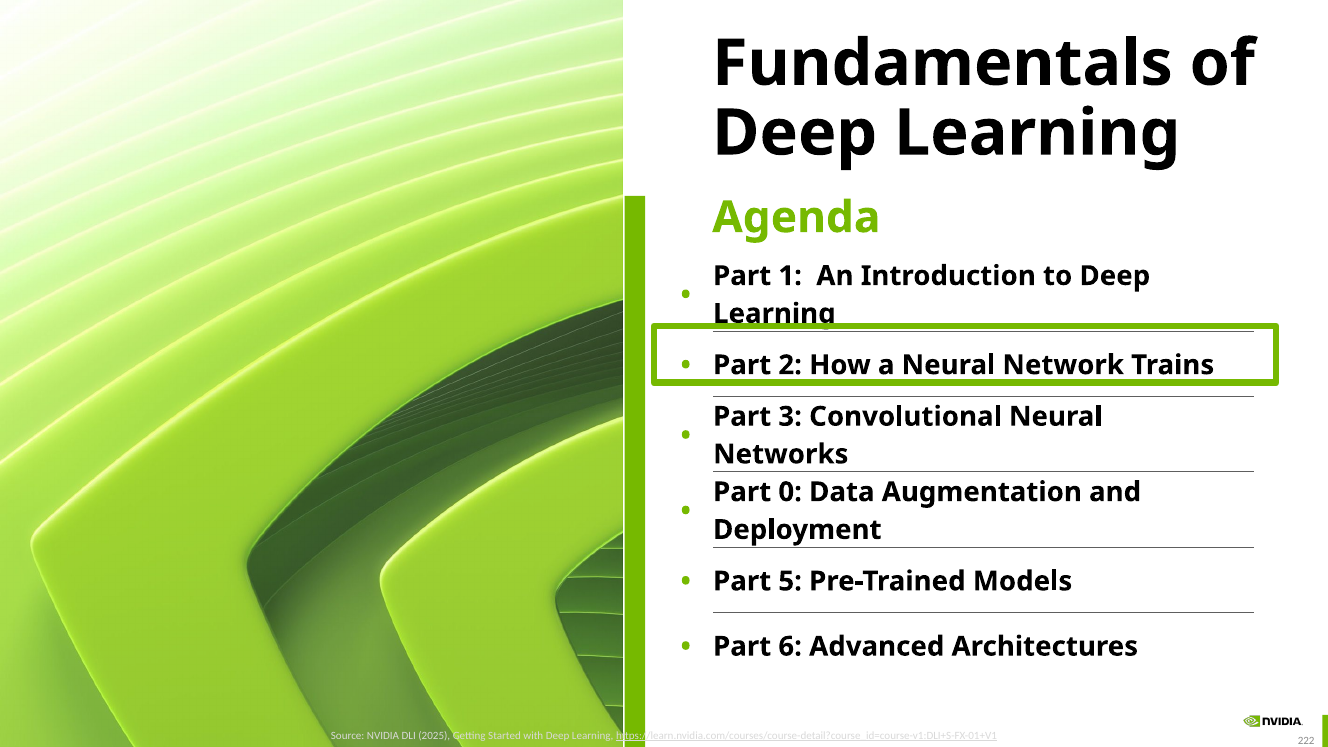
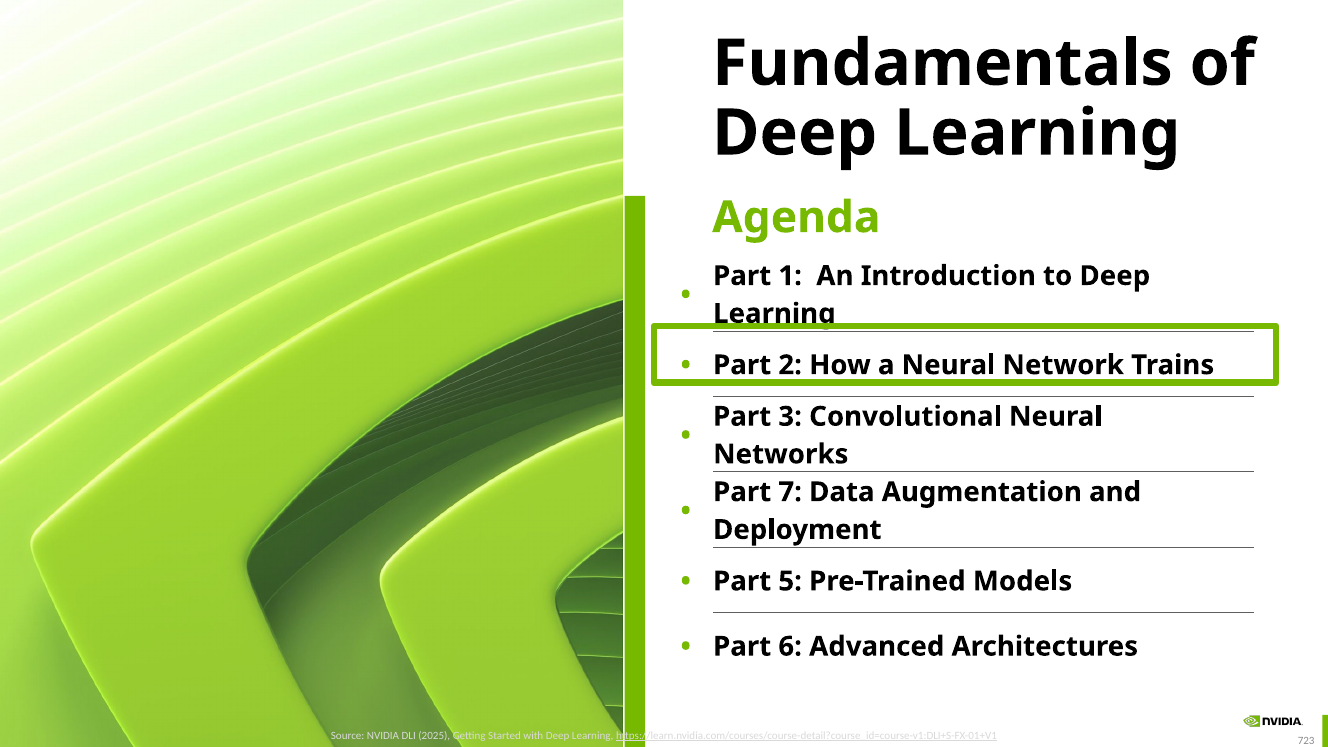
0: 0 -> 7
222: 222 -> 723
